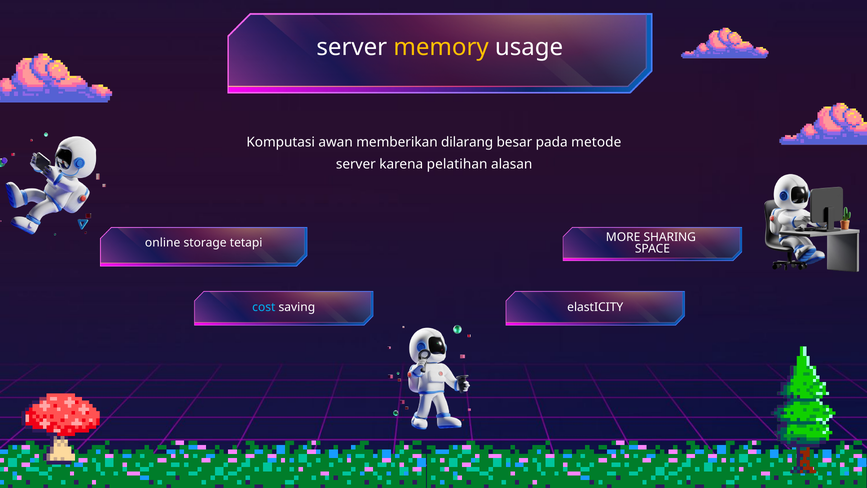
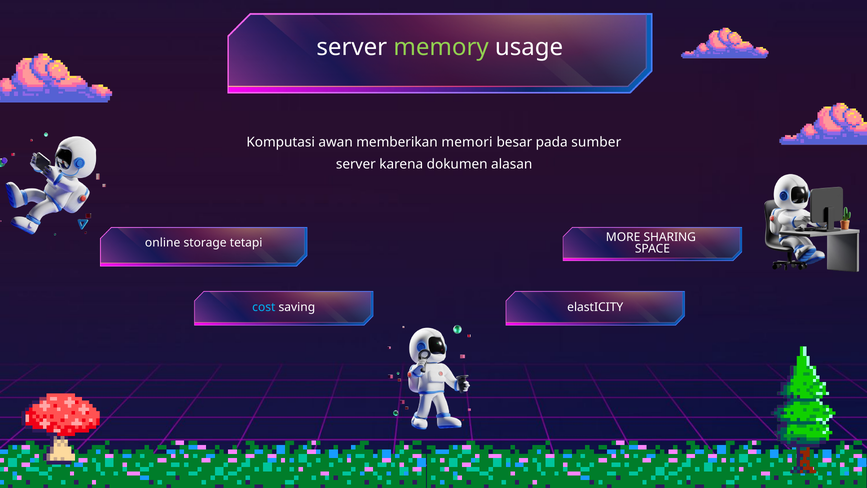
memory colour: yellow -> light green
dilarang: dilarang -> memori
metode: metode -> sumber
pelatihan: pelatihan -> dokumen
